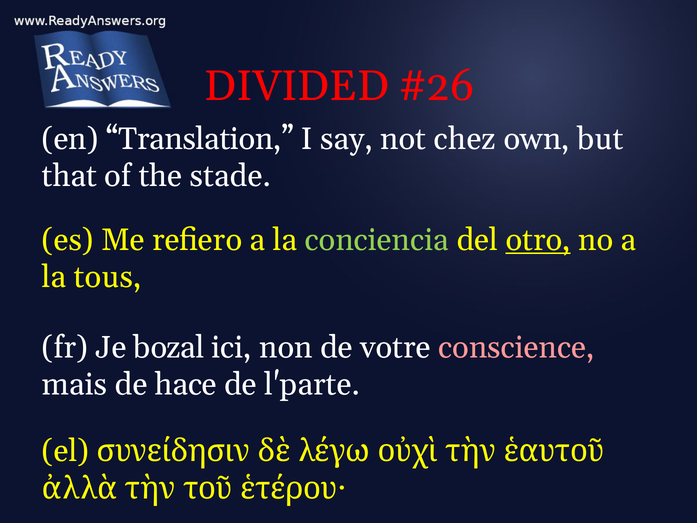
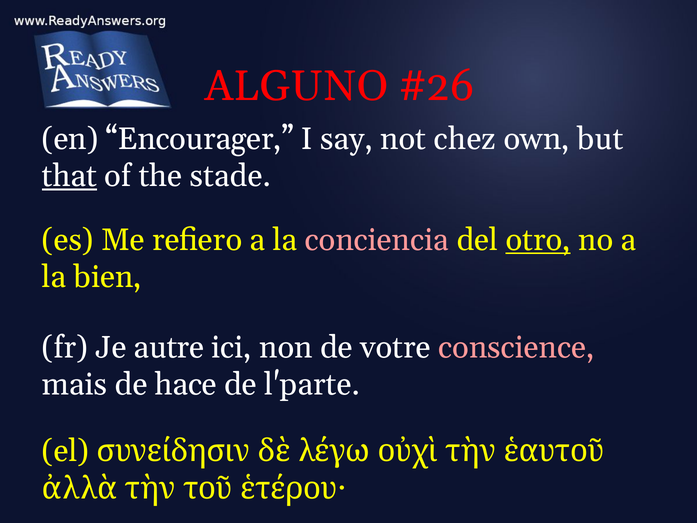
DIVIDED: DIVIDED -> ALGUNO
Translation: Translation -> Encourager
that underline: none -> present
conciencia colour: light green -> pink
tous: tous -> bien
bozal: bozal -> autre
